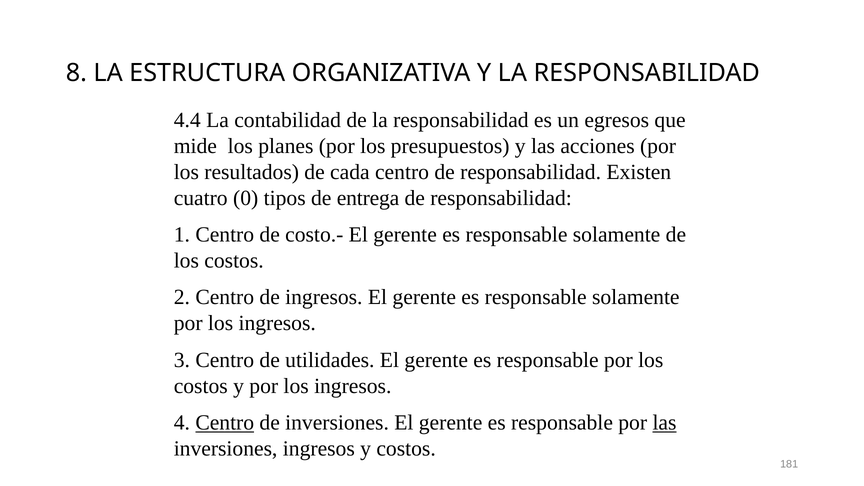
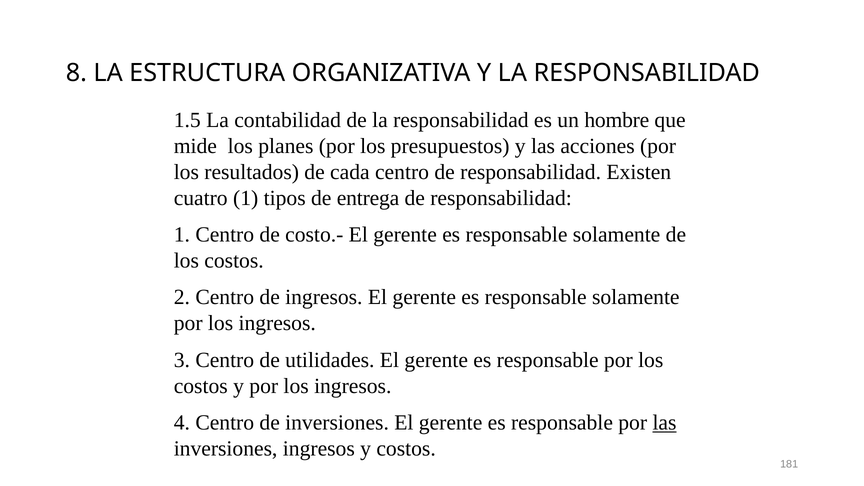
4.4: 4.4 -> 1.5
egresos: egresos -> hombre
cuatro 0: 0 -> 1
Centro at (225, 423) underline: present -> none
